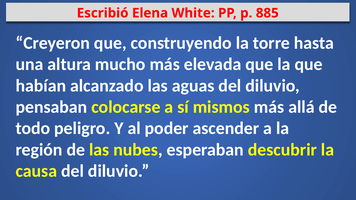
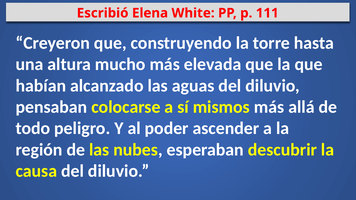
885: 885 -> 111
